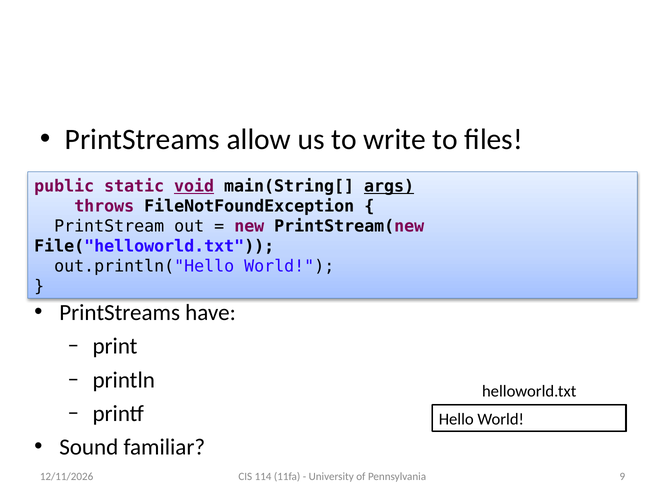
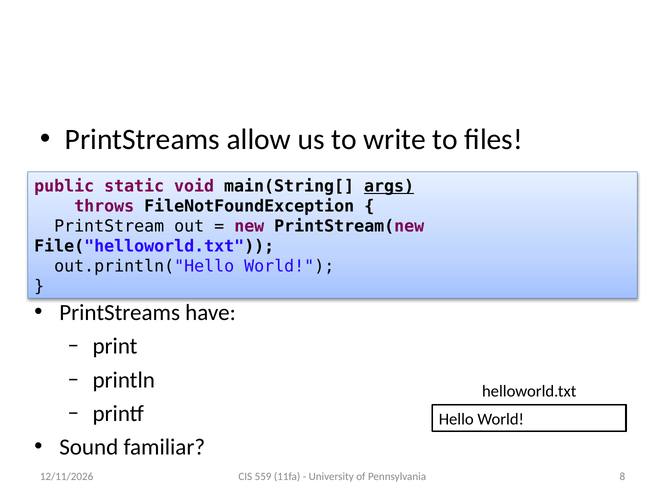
void underline: present -> none
114: 114 -> 559
9: 9 -> 8
